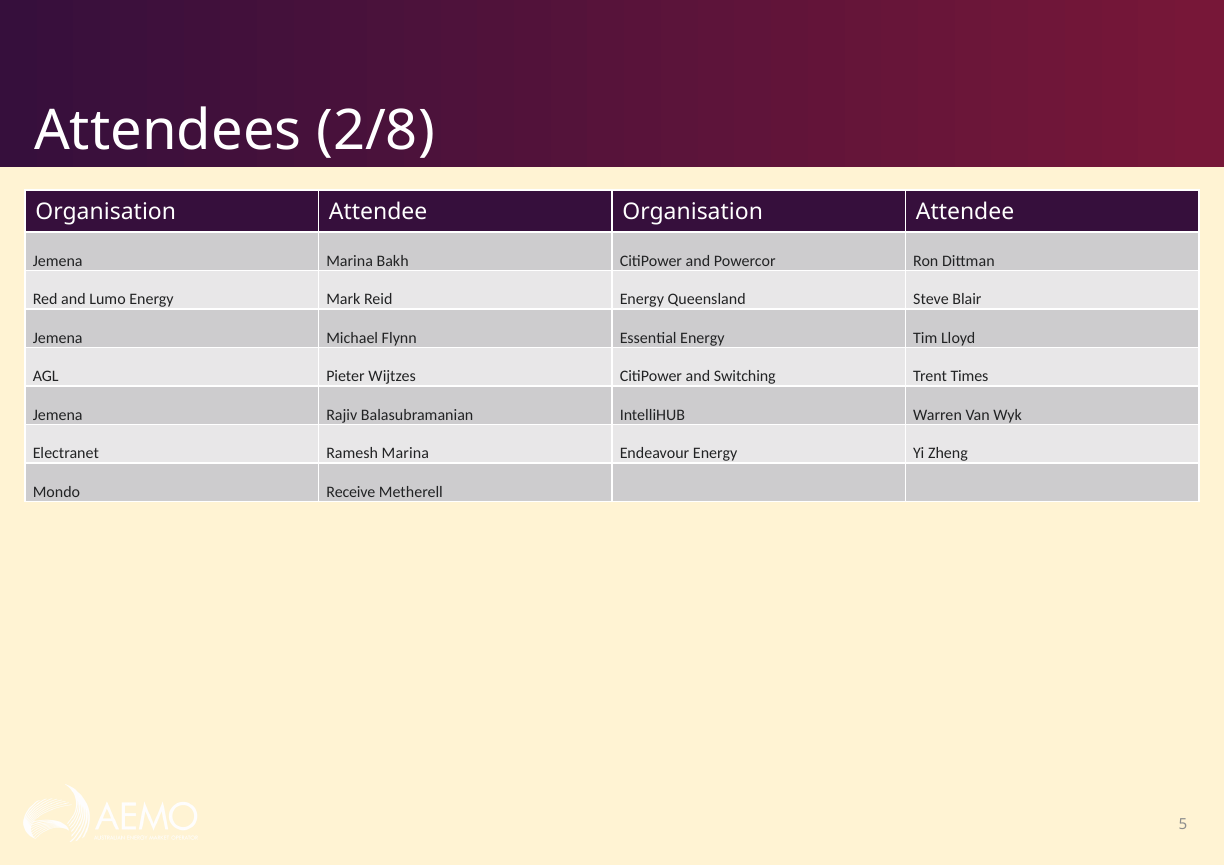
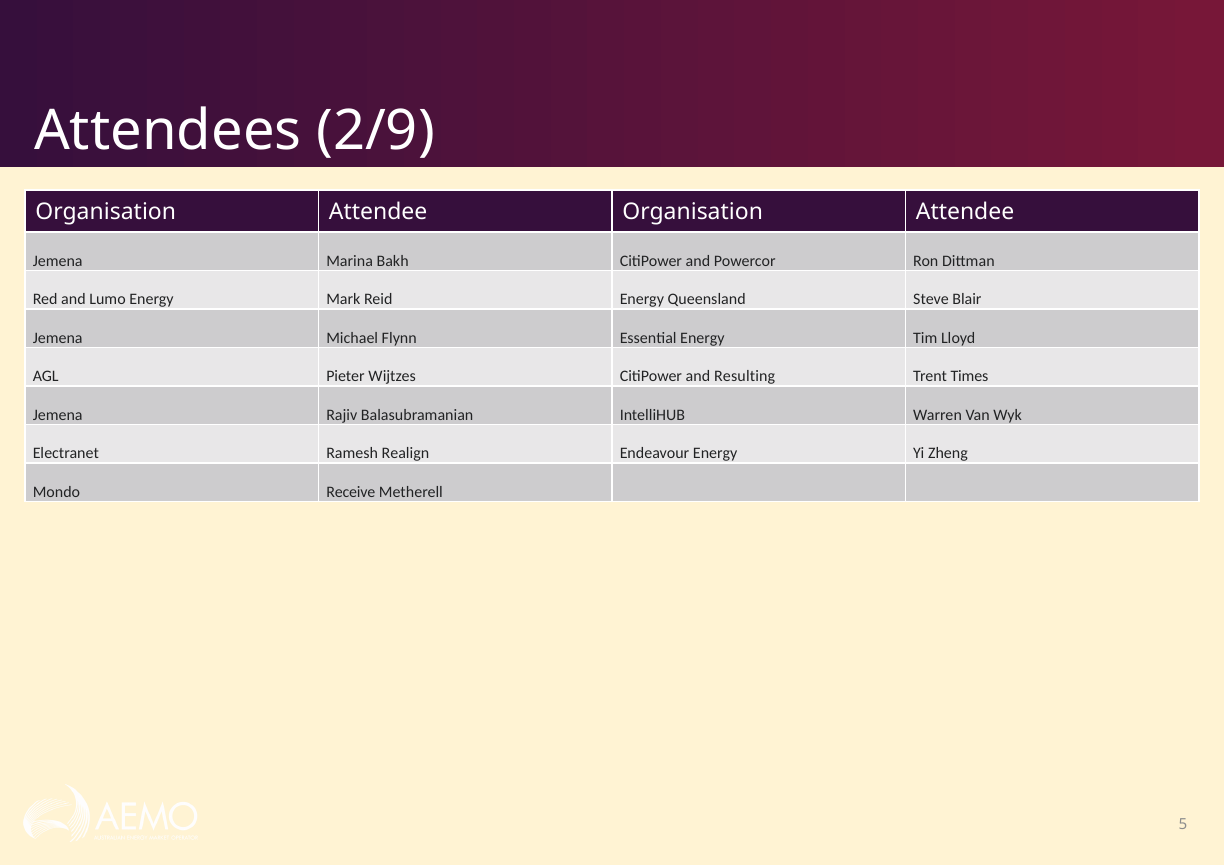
2/8: 2/8 -> 2/9
Switching: Switching -> Resulting
Ramesh Marina: Marina -> Realign
